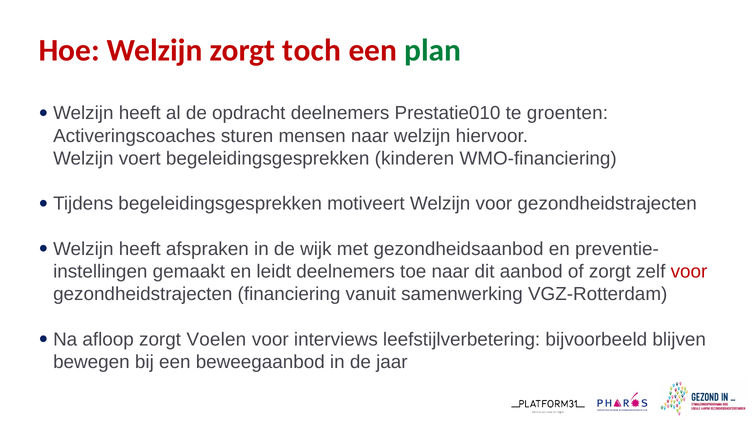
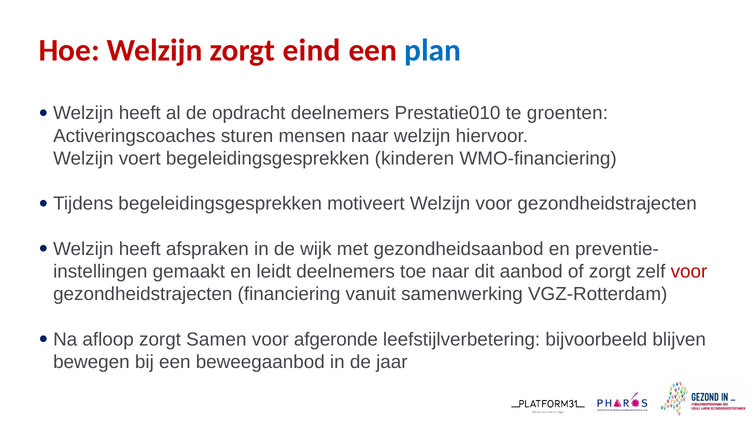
toch: toch -> eind
plan colour: green -> blue
Voelen: Voelen -> Samen
interviews: interviews -> afgeronde
